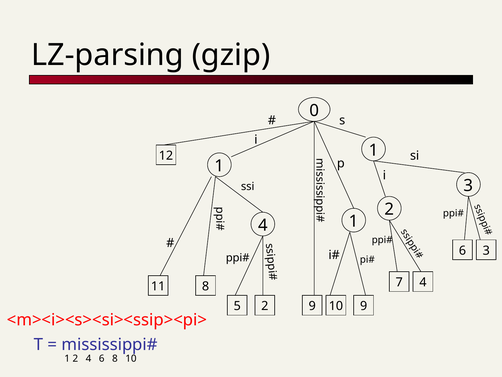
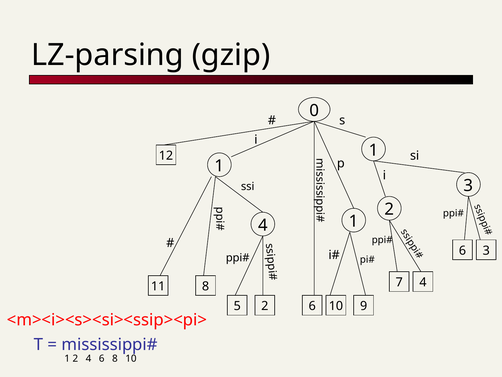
2 9: 9 -> 6
